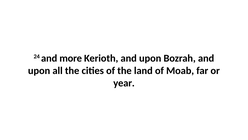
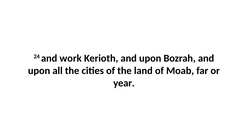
more: more -> work
